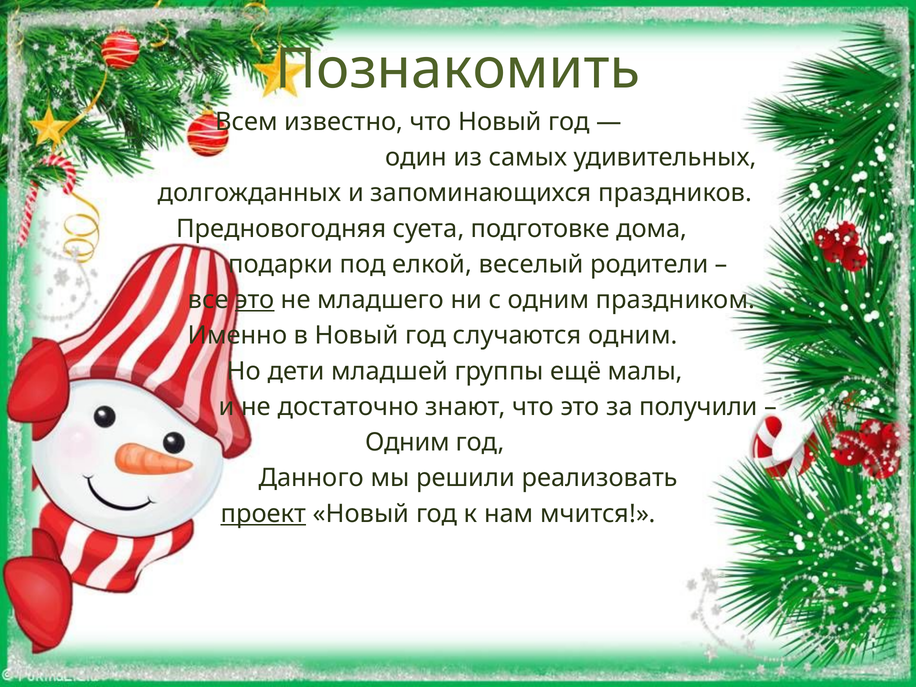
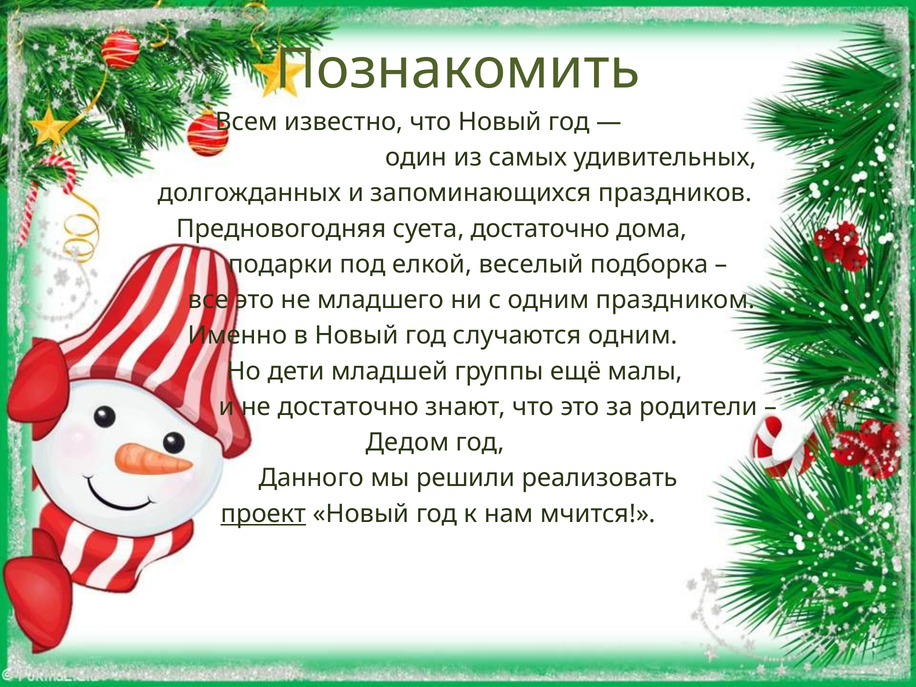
суета подготовке: подготовке -> достаточно
родители: родители -> подборка
это at (255, 300) underline: present -> none
получили: получили -> родители
Одним at (408, 442): Одним -> Дедом
